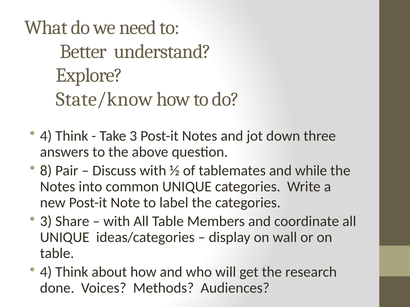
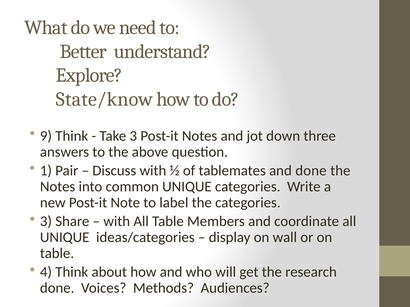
4 at (46, 136): 4 -> 9
8: 8 -> 1
and while: while -> done
